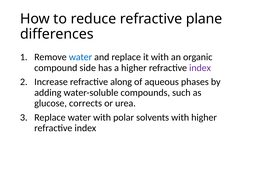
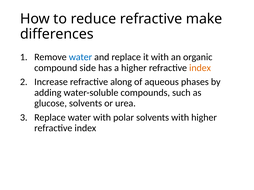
plane: plane -> make
index at (200, 68) colour: purple -> orange
glucose corrects: corrects -> solvents
